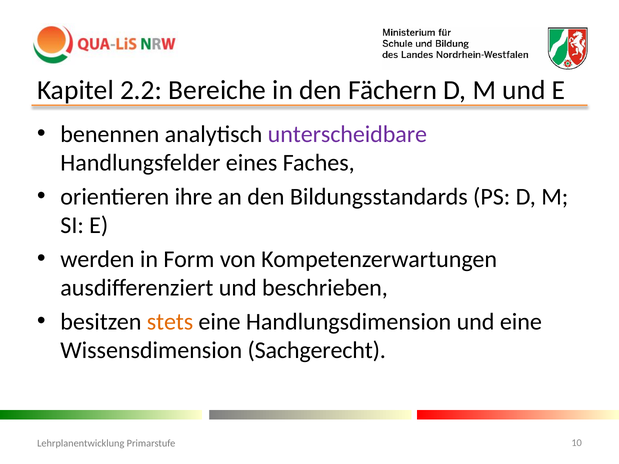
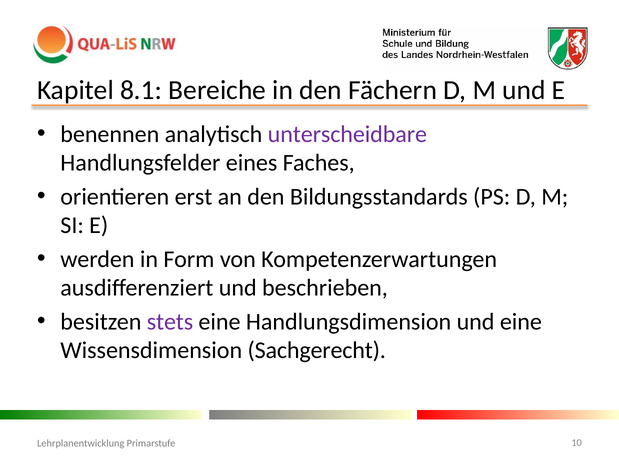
2.2: 2.2 -> 8.1
ihre: ihre -> erst
stets colour: orange -> purple
